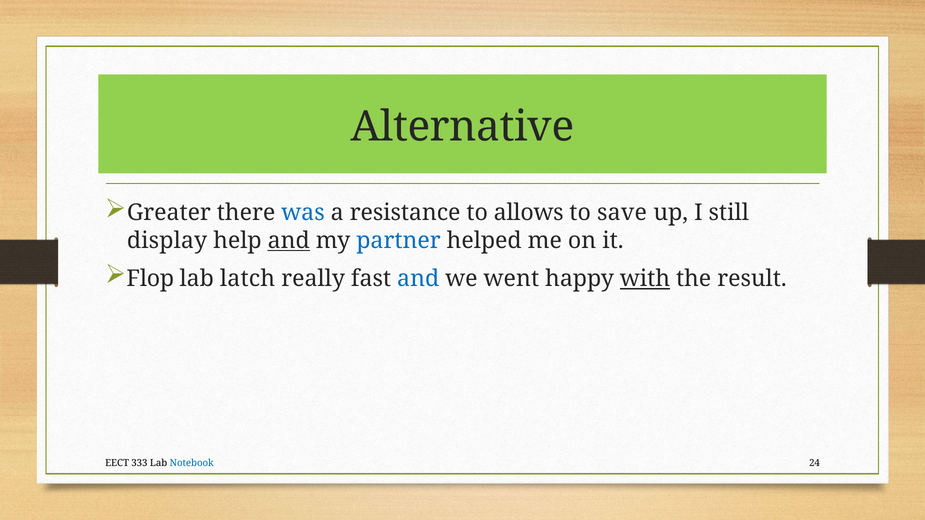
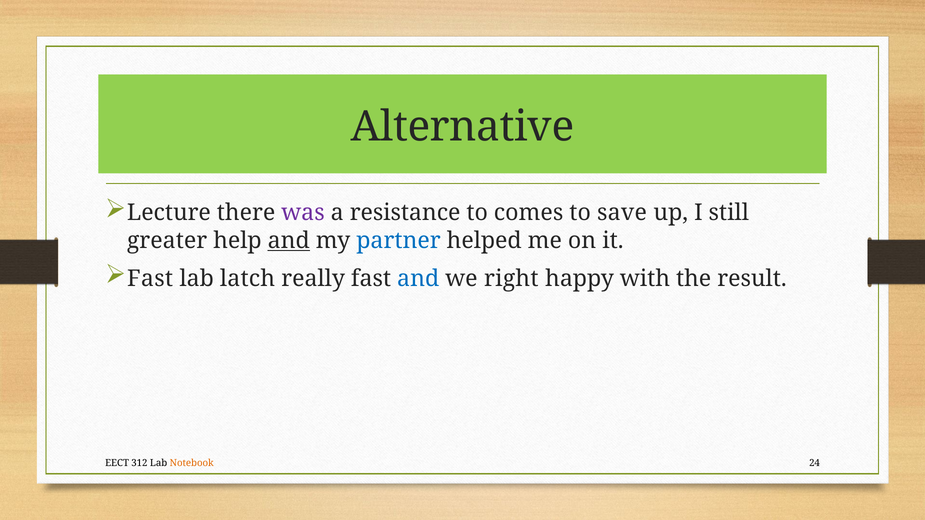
Greater: Greater -> Lecture
was colour: blue -> purple
allows: allows -> comes
display: display -> greater
Flop at (150, 279): Flop -> Fast
went: went -> right
with underline: present -> none
333: 333 -> 312
Notebook colour: blue -> orange
